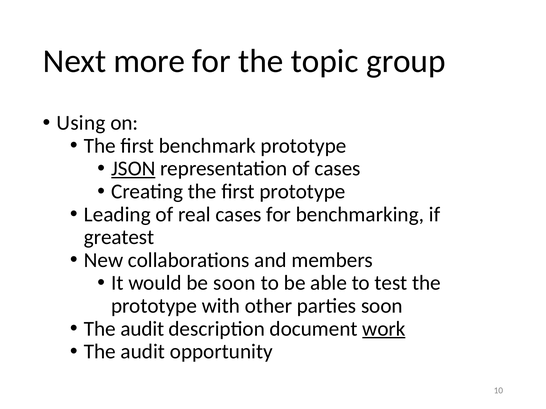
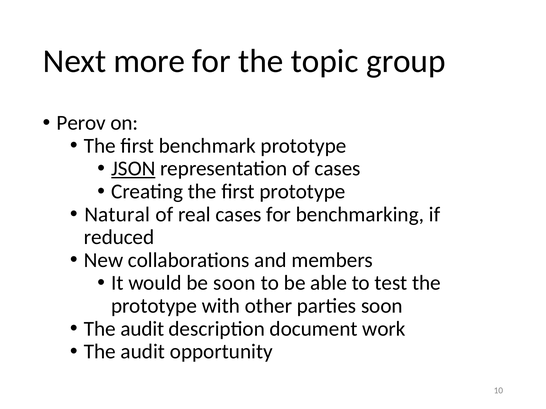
Using: Using -> Perov
Leading: Leading -> Natural
greatest: greatest -> reduced
work underline: present -> none
